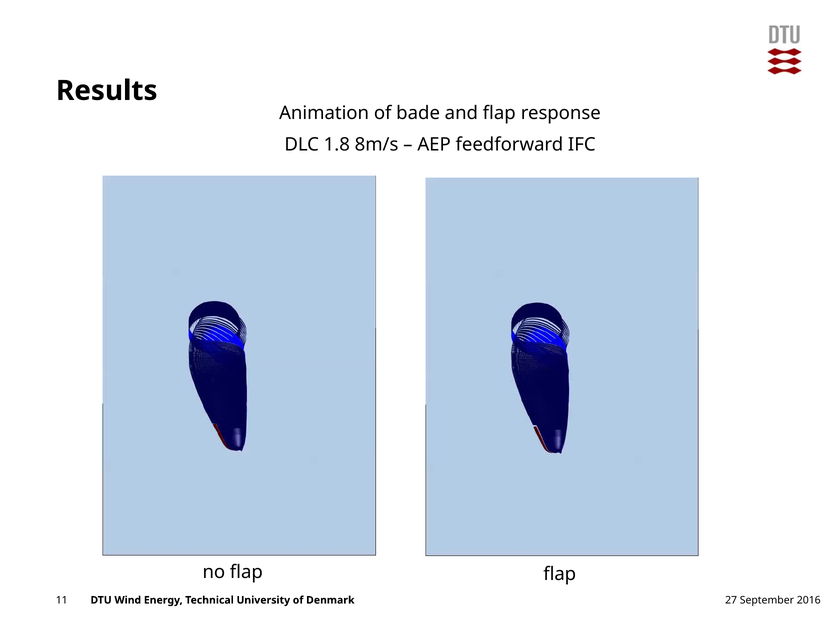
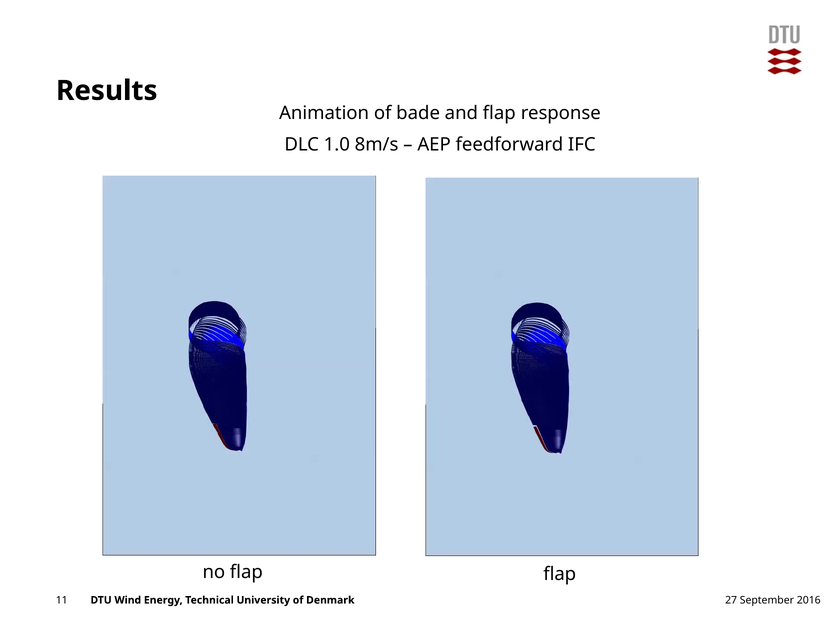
1.8: 1.8 -> 1.0
